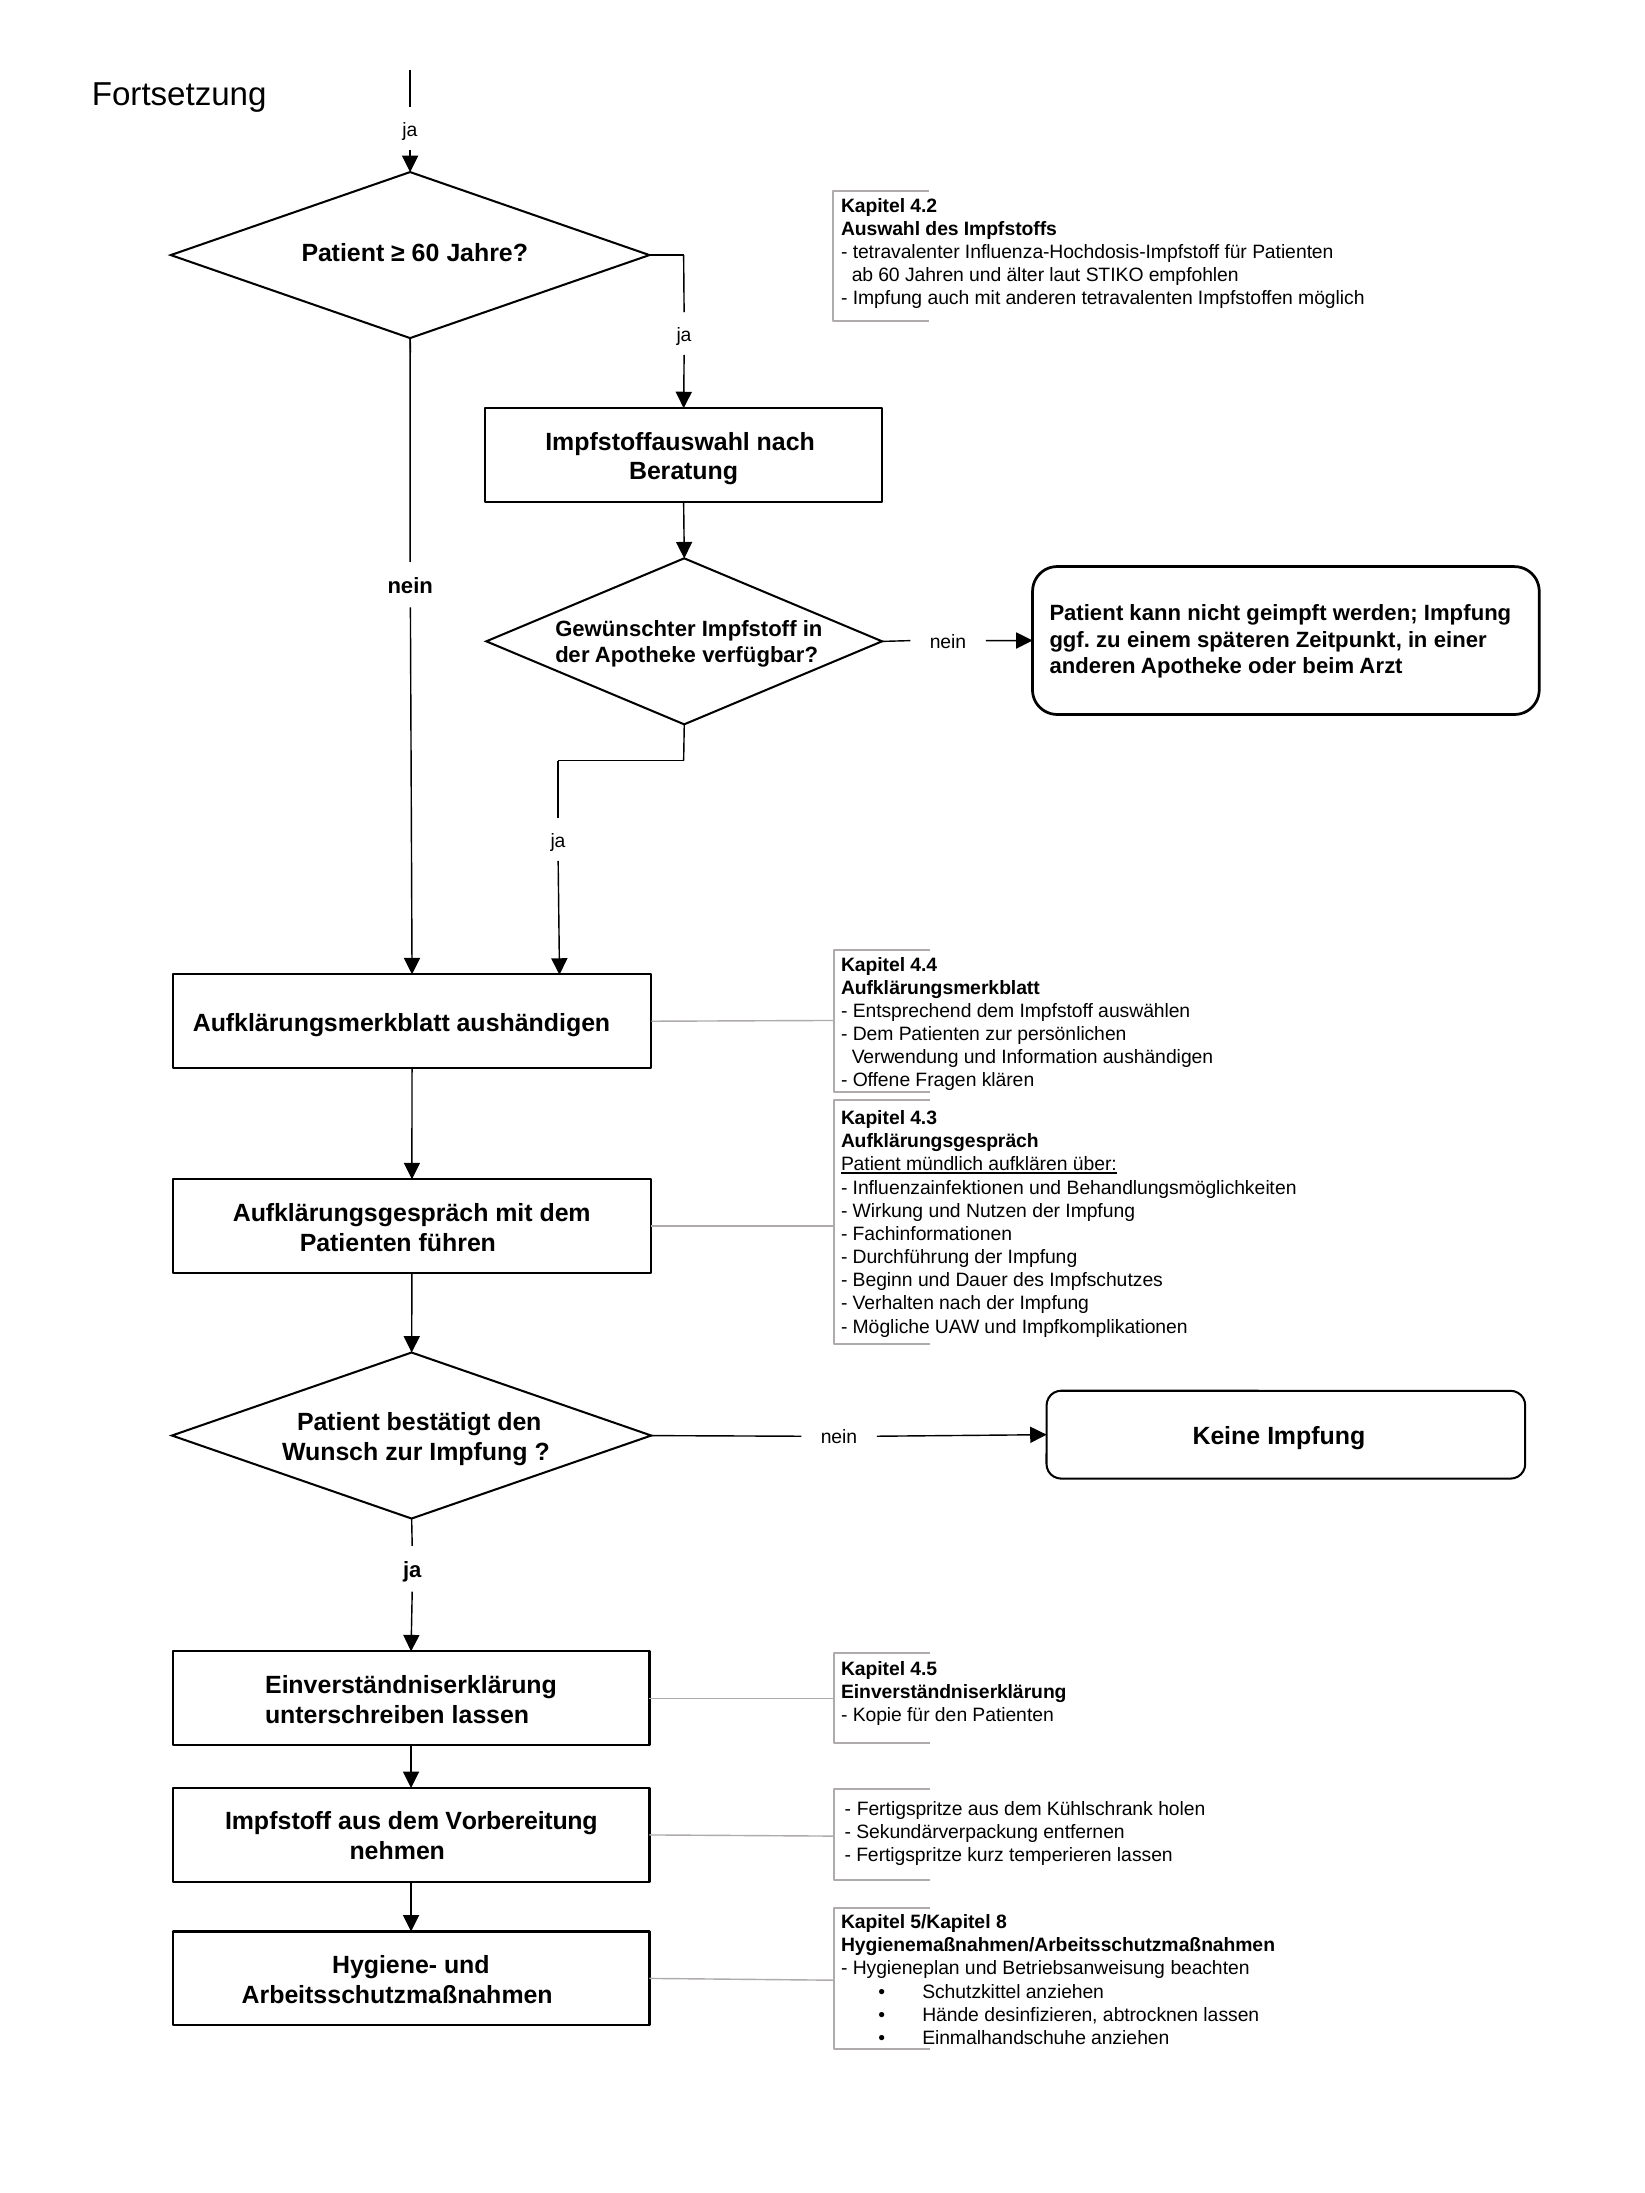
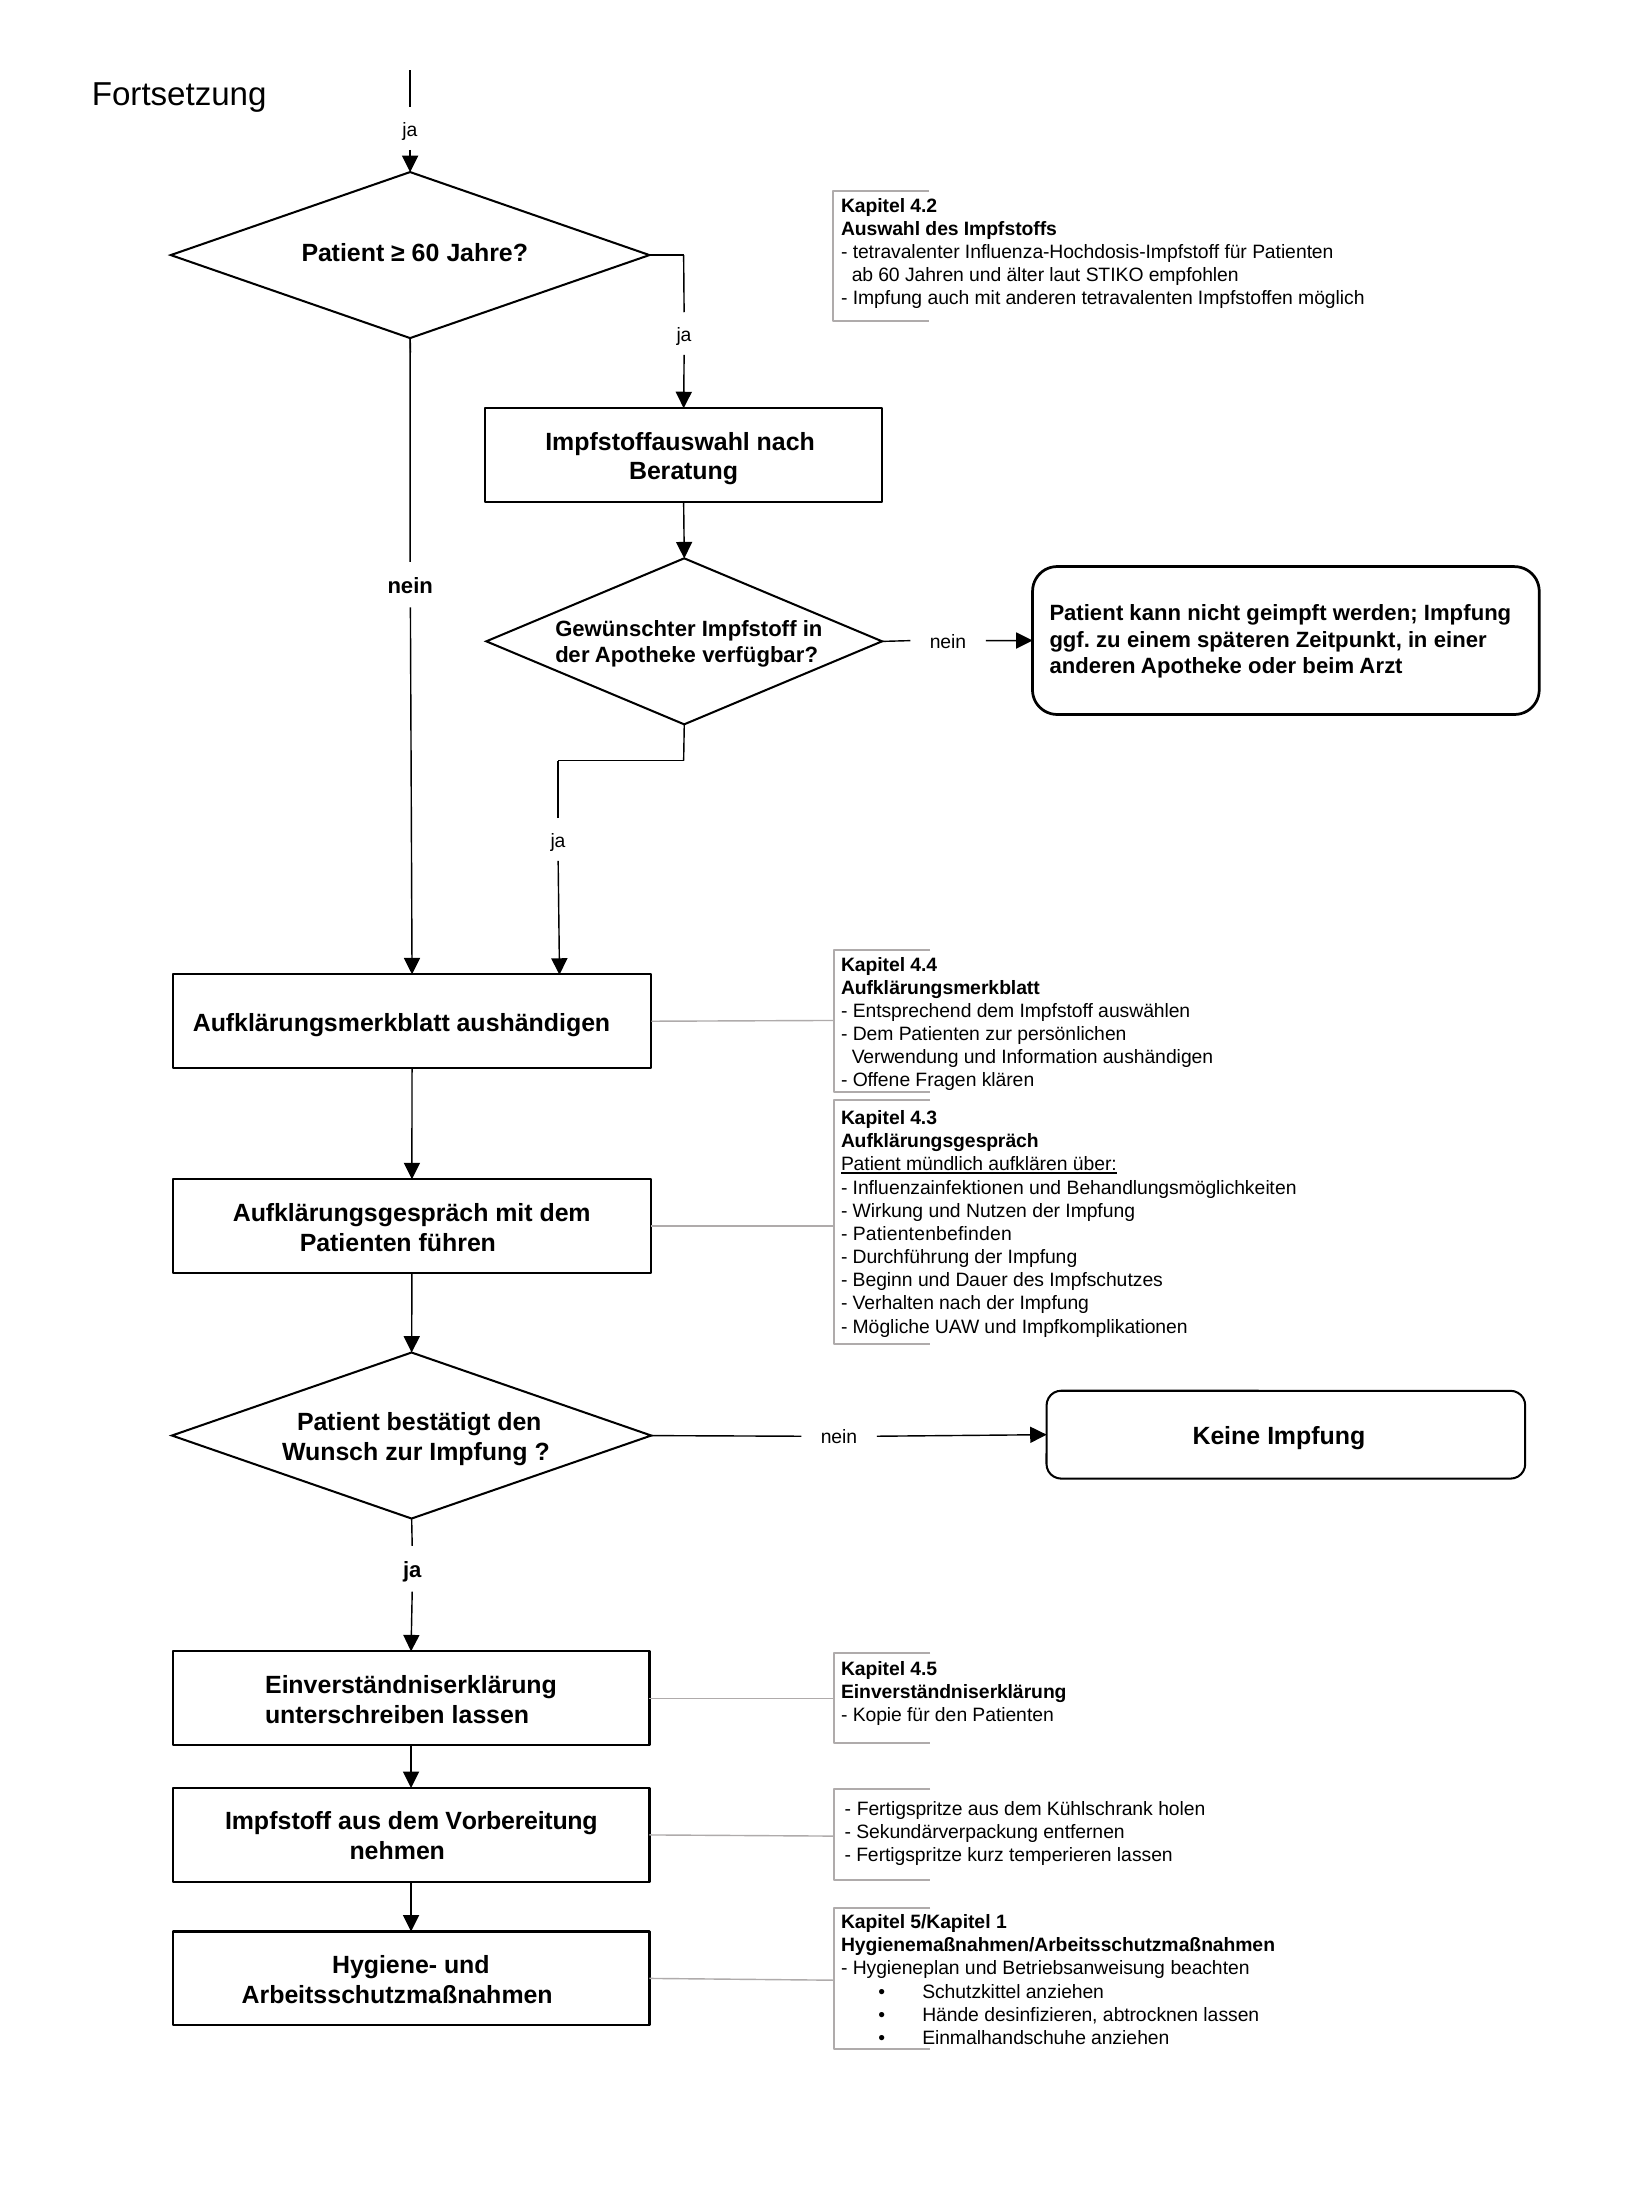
Fachinformationen: Fachinformationen -> Patientenbefinden
8: 8 -> 1
